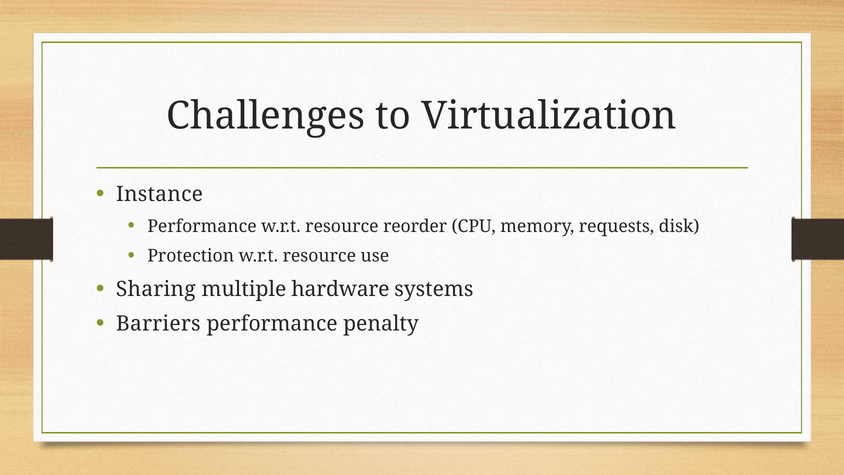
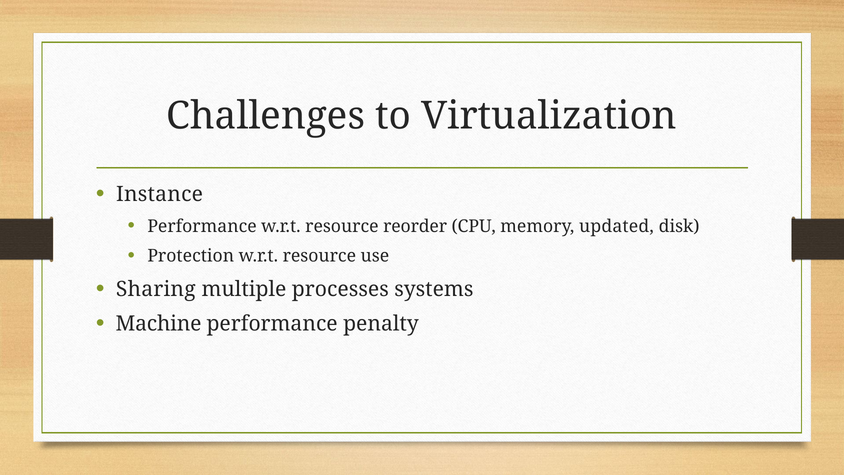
requests: requests -> updated
hardware: hardware -> processes
Barriers: Barriers -> Machine
